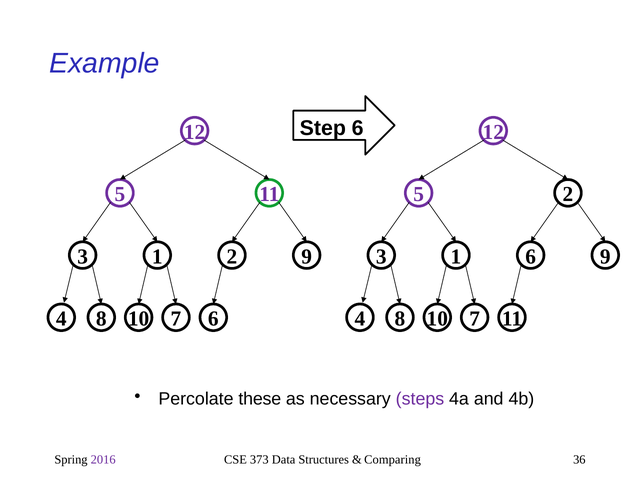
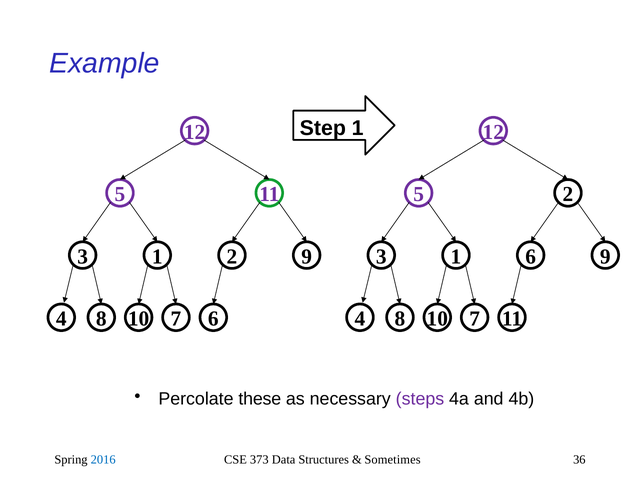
Step 6: 6 -> 1
2016 colour: purple -> blue
Comparing: Comparing -> Sometimes
